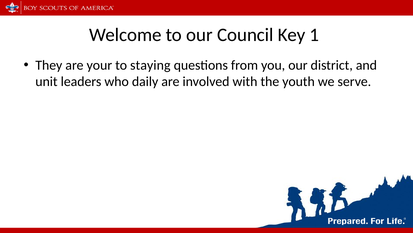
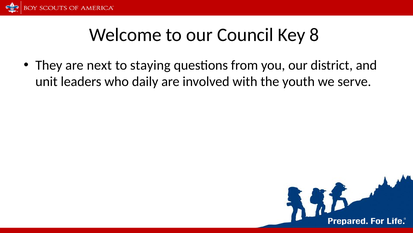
1: 1 -> 8
your: your -> next
